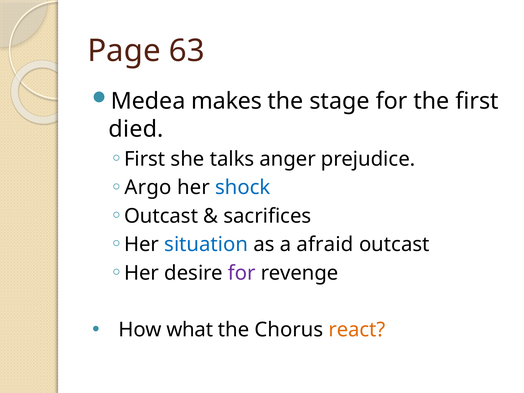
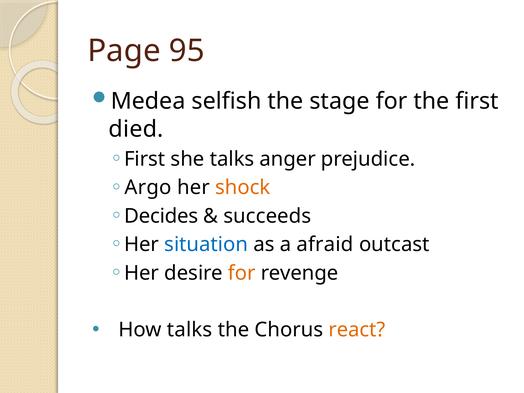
63: 63 -> 95
makes: makes -> selfish
shock colour: blue -> orange
Outcast at (161, 216): Outcast -> Decides
sacrifices: sacrifices -> succeeds
for at (242, 273) colour: purple -> orange
How what: what -> talks
